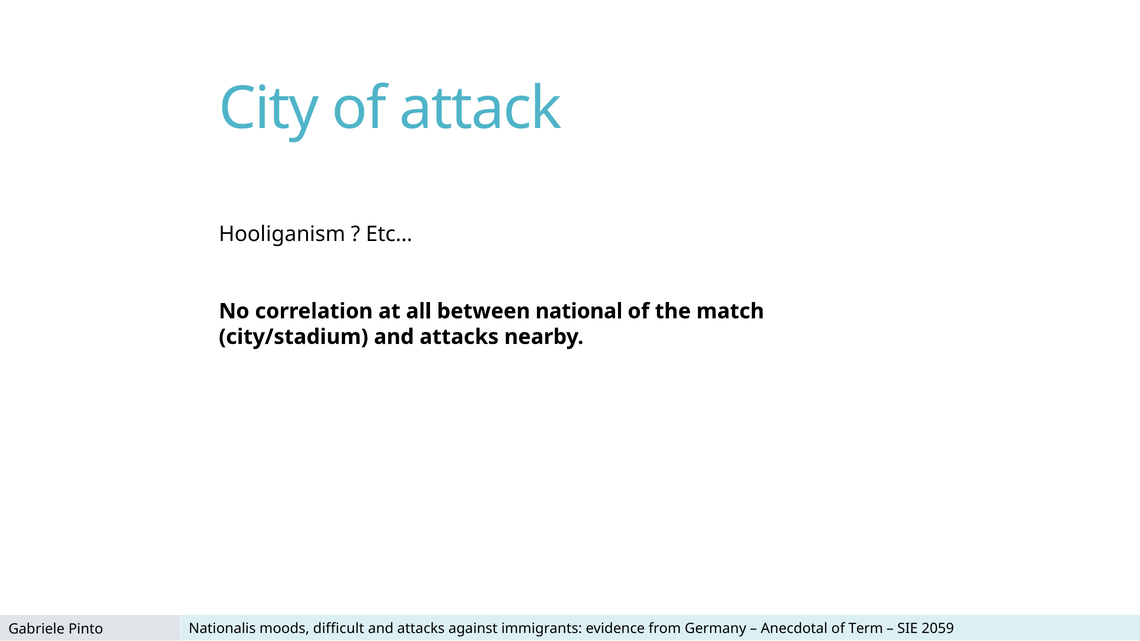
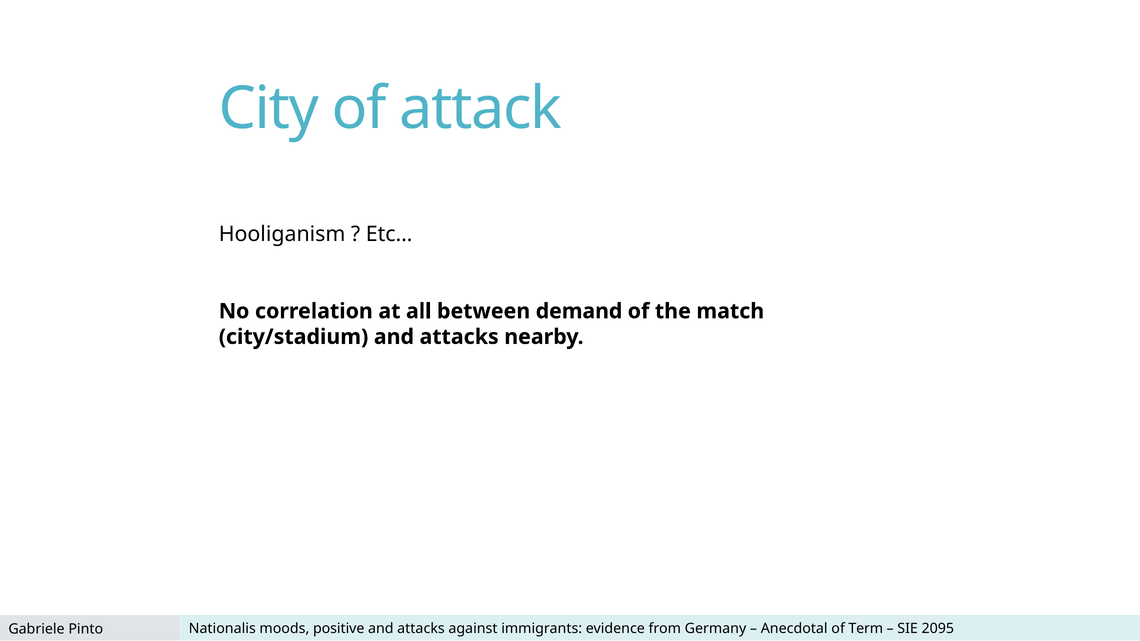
national: national -> demand
difficult: difficult -> positive
2059: 2059 -> 2095
